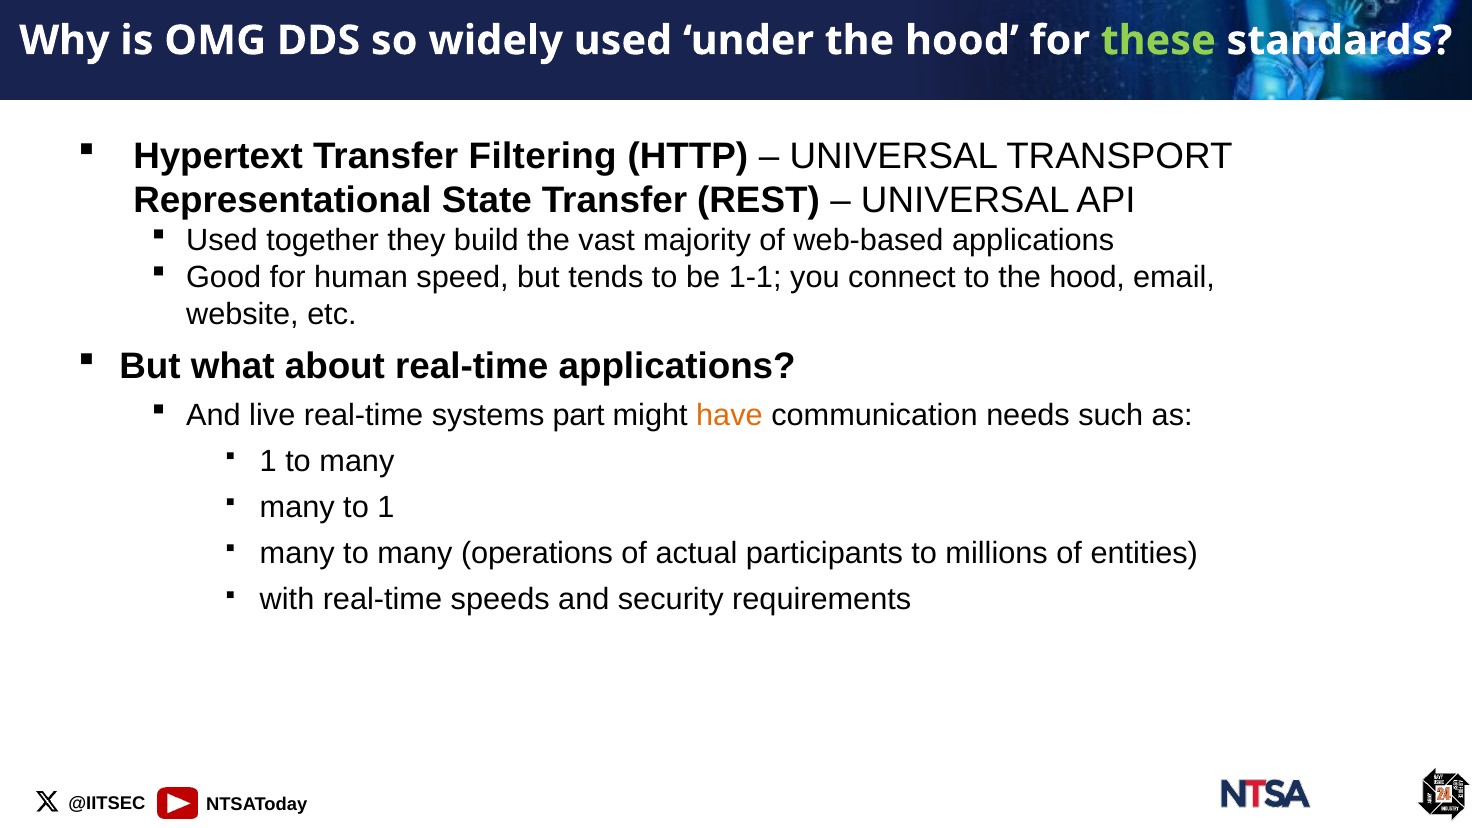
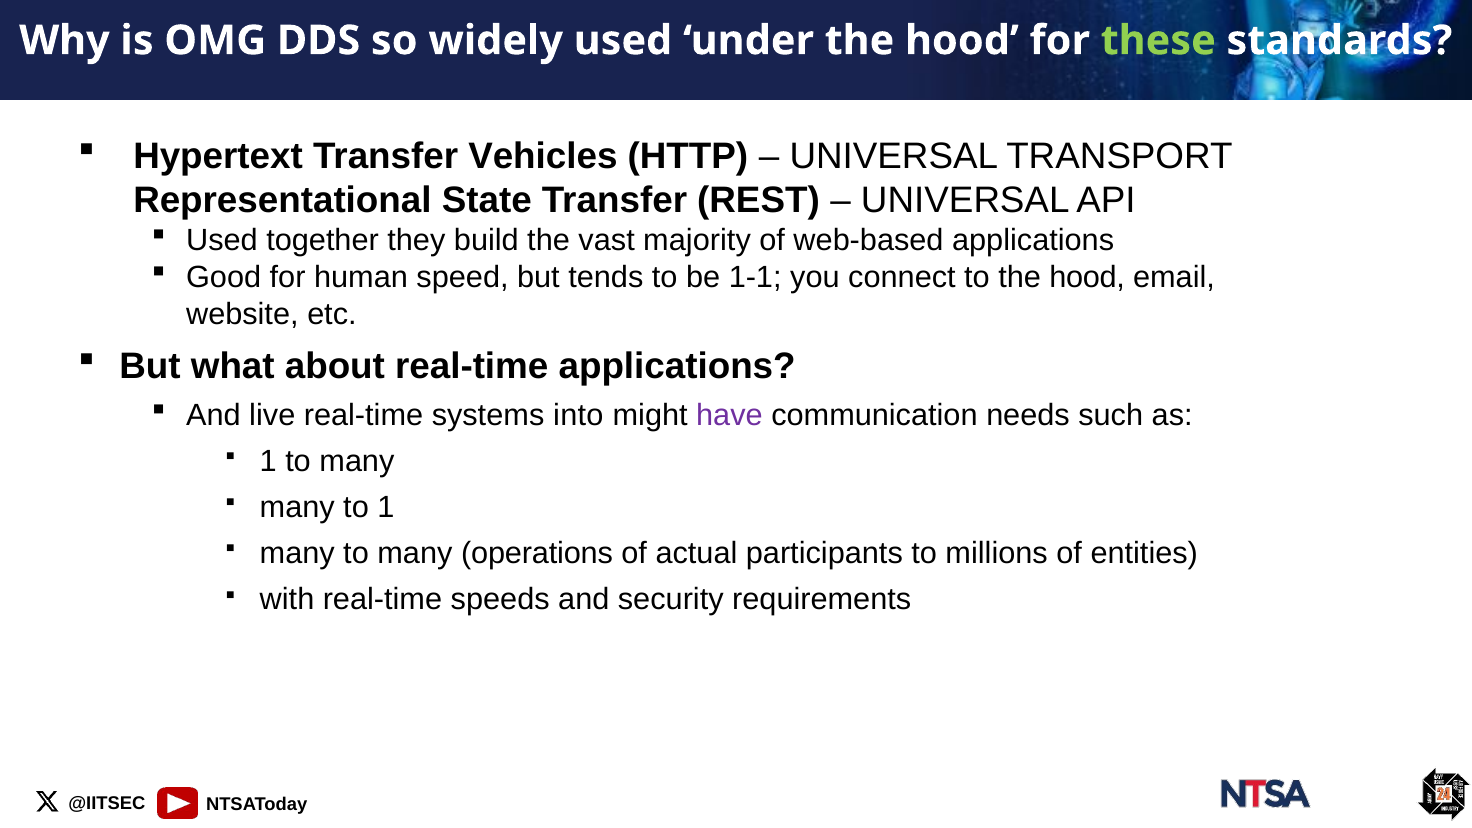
Filtering: Filtering -> Vehicles
part: part -> into
have colour: orange -> purple
